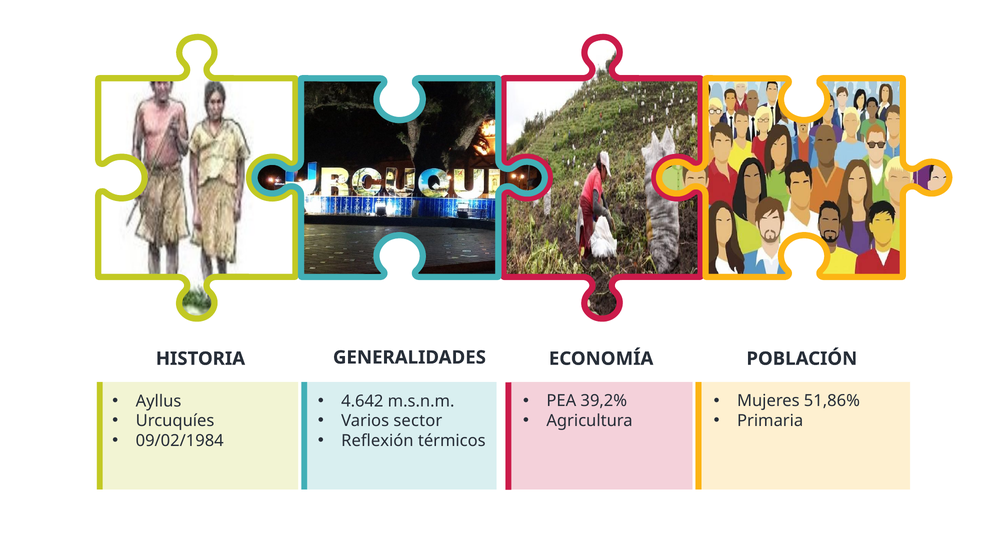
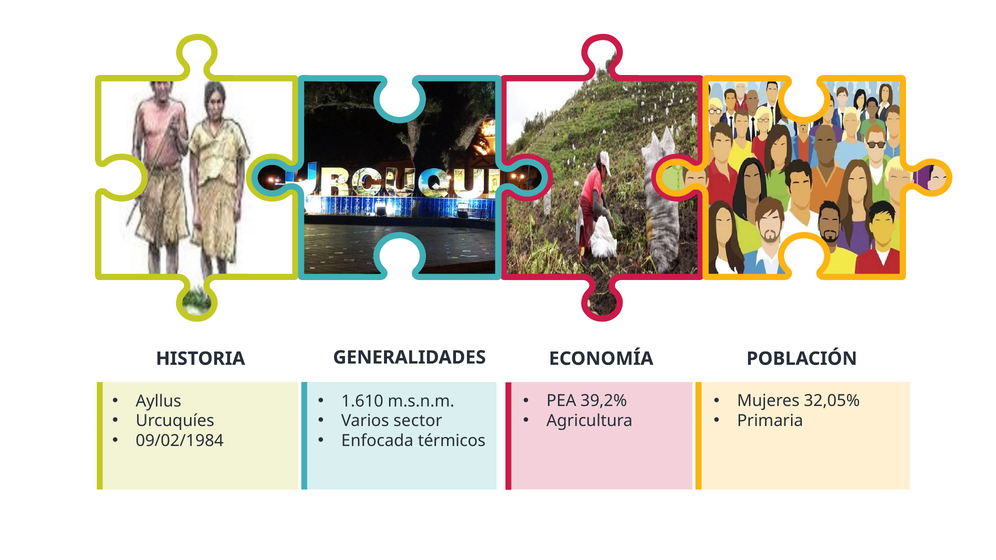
51,86%: 51,86% -> 32,05%
4.642: 4.642 -> 1.610
Reflexión: Reflexión -> Enfocada
